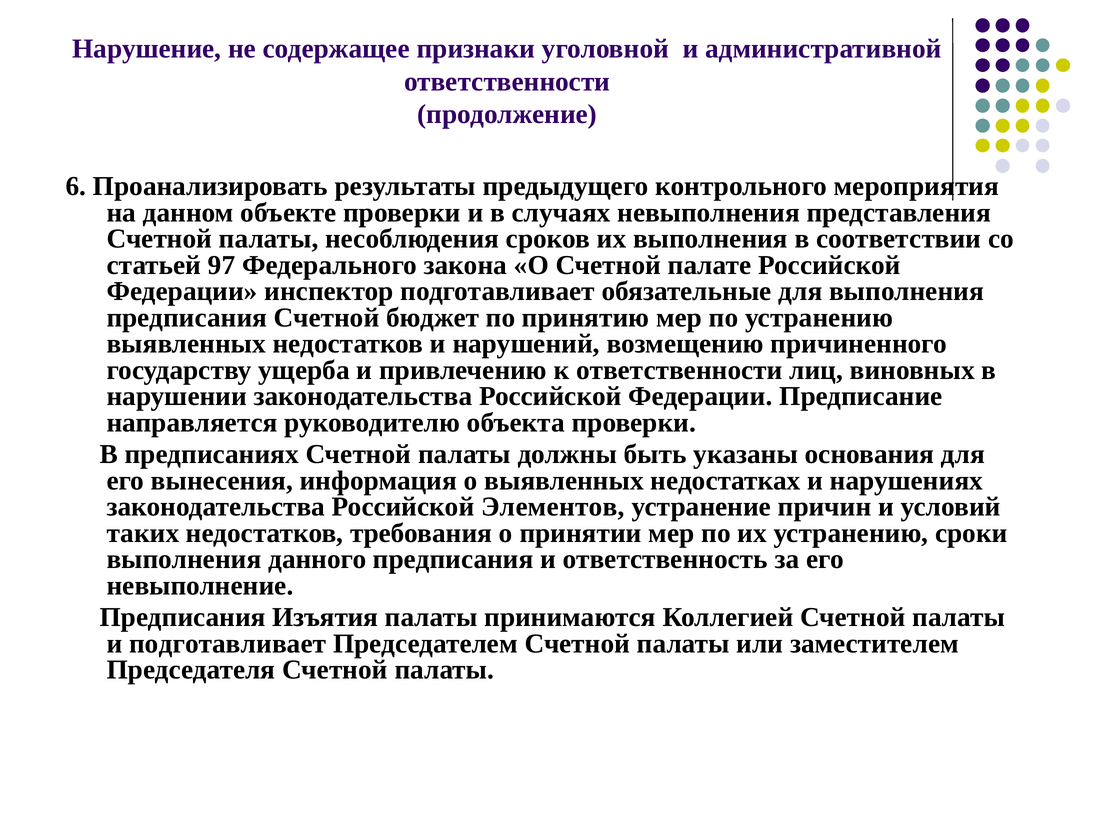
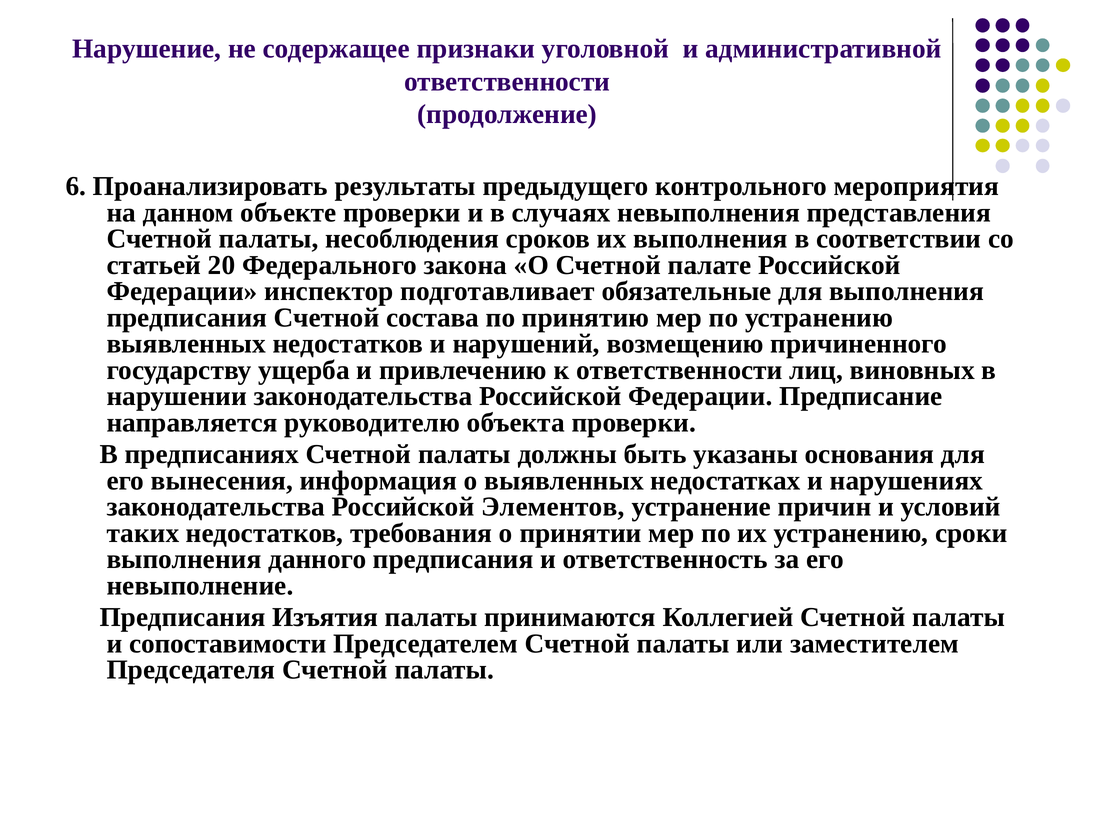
97: 97 -> 20
бюджет: бюджет -> состава
и подготавливает: подготавливает -> сопоставимости
